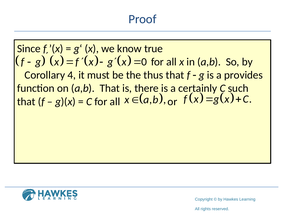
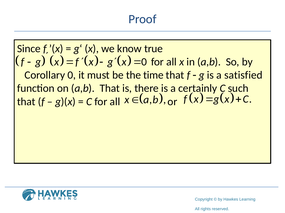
Corollary 4: 4 -> 0
thus: thus -> time
provides: provides -> satisfied
